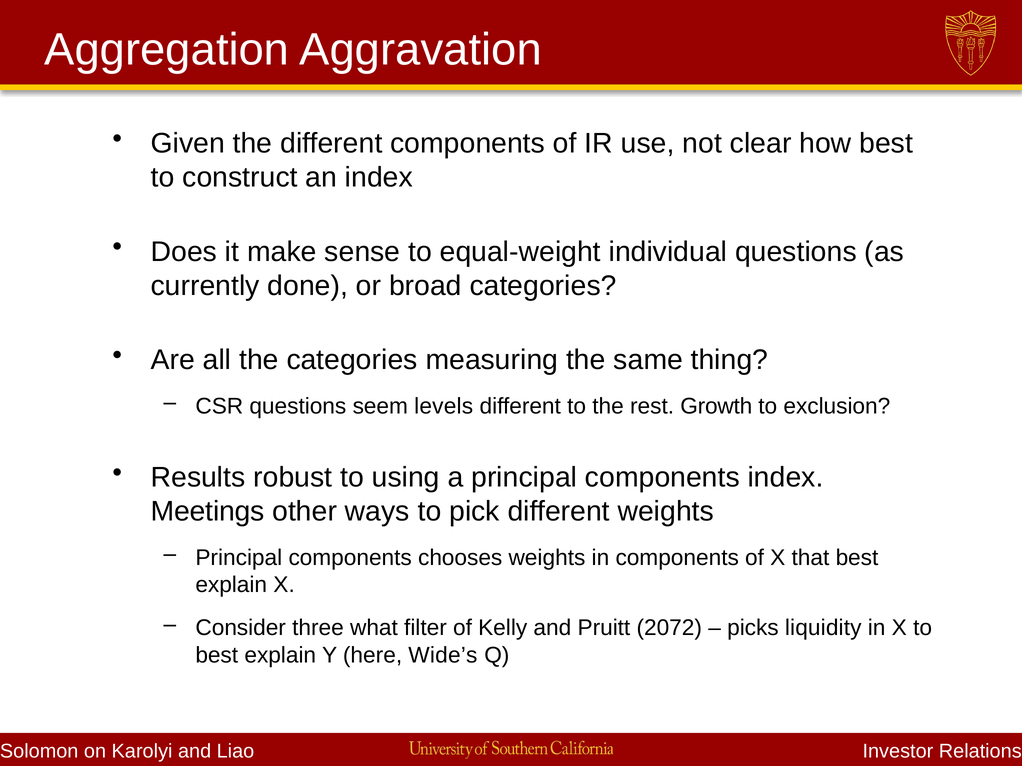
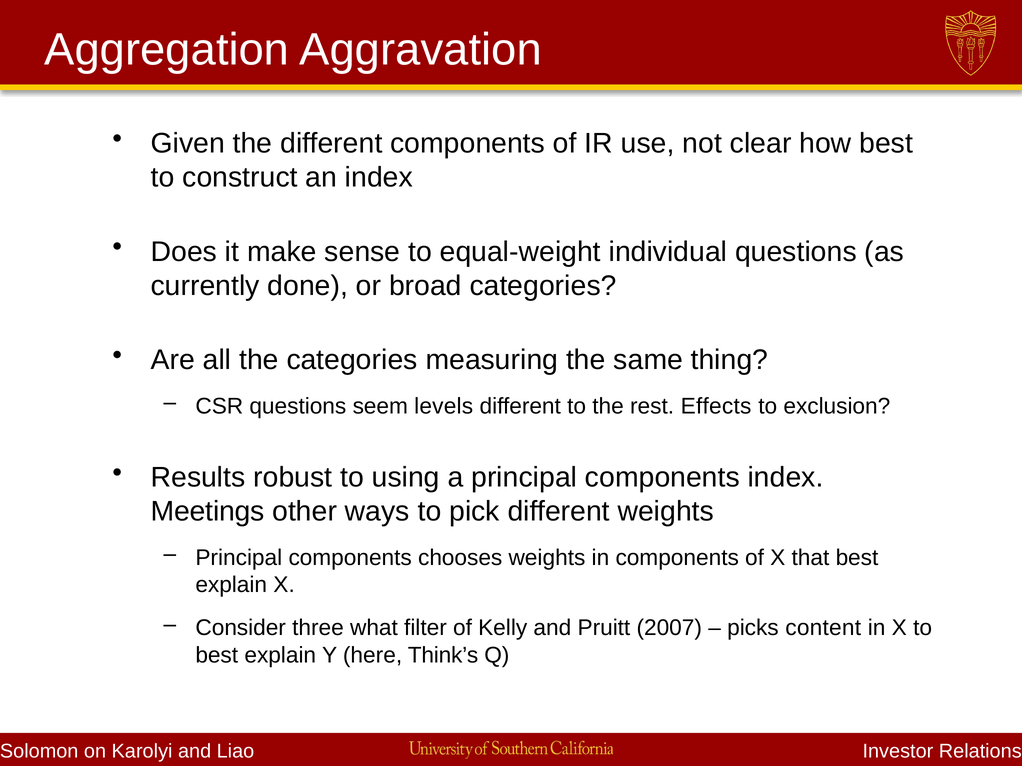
Growth: Growth -> Effects
2072: 2072 -> 2007
liquidity: liquidity -> content
Wide’s: Wide’s -> Think’s
